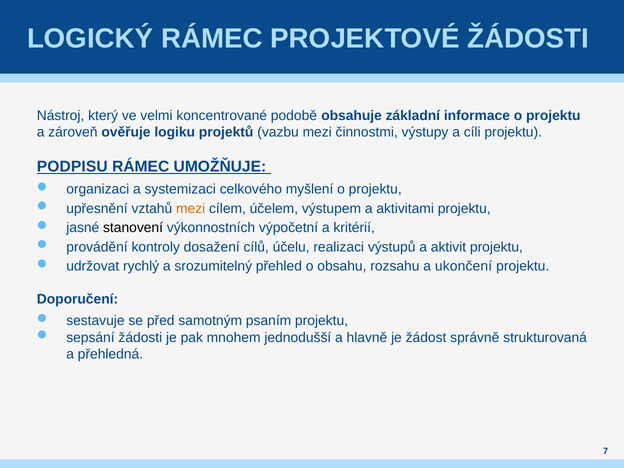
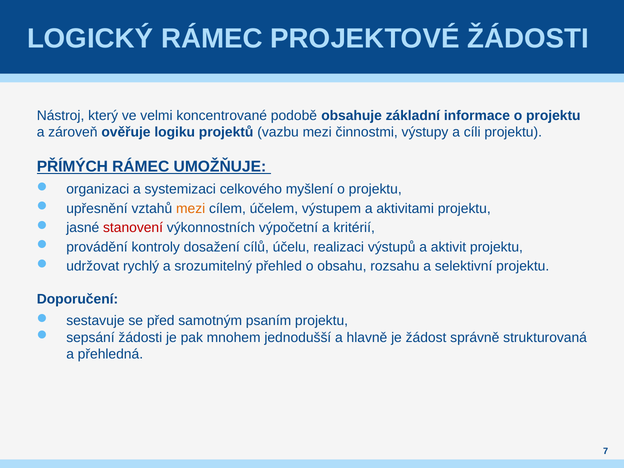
PODPISU: PODPISU -> PŘÍMÝCH
stanovení colour: black -> red
ukončení: ukončení -> selektivní
